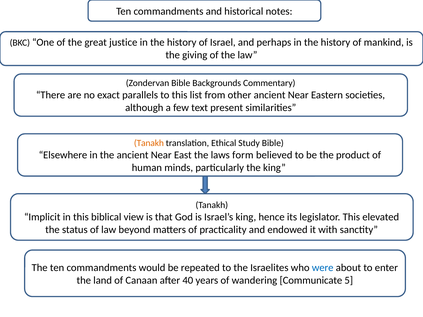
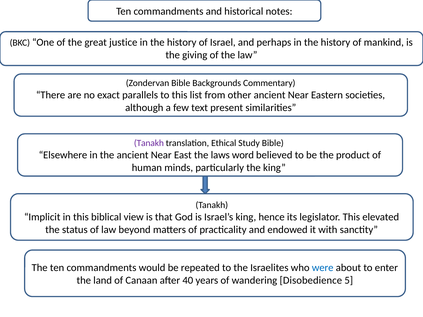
Tanakh at (149, 143) colour: orange -> purple
form: form -> word
Communicate: Communicate -> Disobedience
